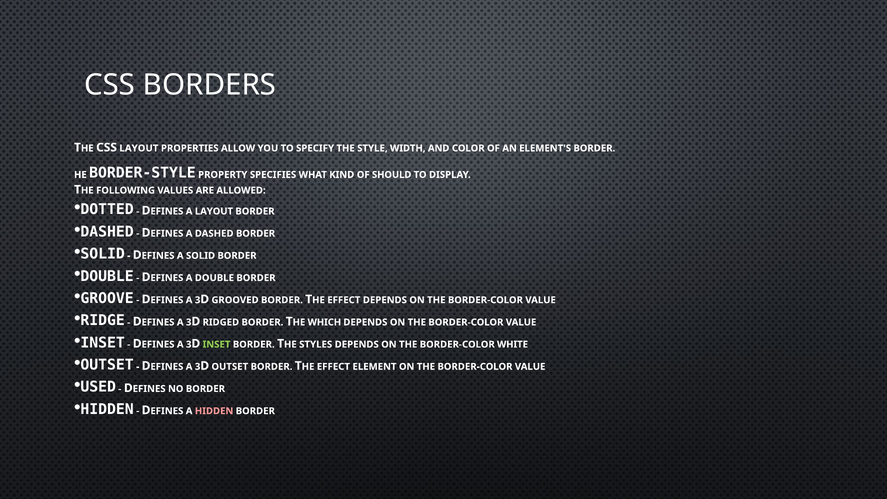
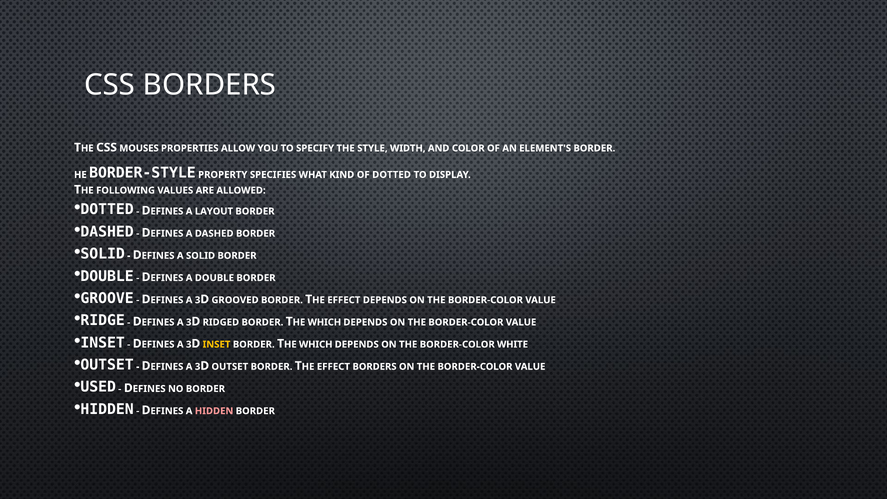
CSS LAYOUT: LAYOUT -> MOUSES
OF SHOULD: SHOULD -> DOTTED
INSET at (217, 344) colour: light green -> yellow
STYLES at (316, 344): STYLES -> WHICH
EFFECT ELEMENT: ELEMENT -> BORDERS
